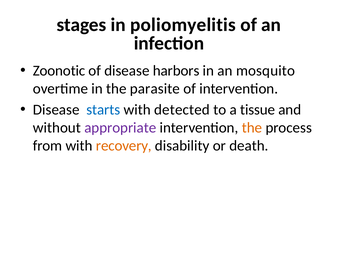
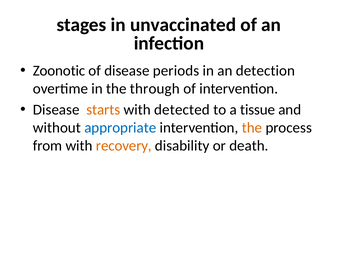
poliomyelitis: poliomyelitis -> unvaccinated
harbors: harbors -> periods
mosquito: mosquito -> detection
parasite: parasite -> through
starts colour: blue -> orange
appropriate colour: purple -> blue
